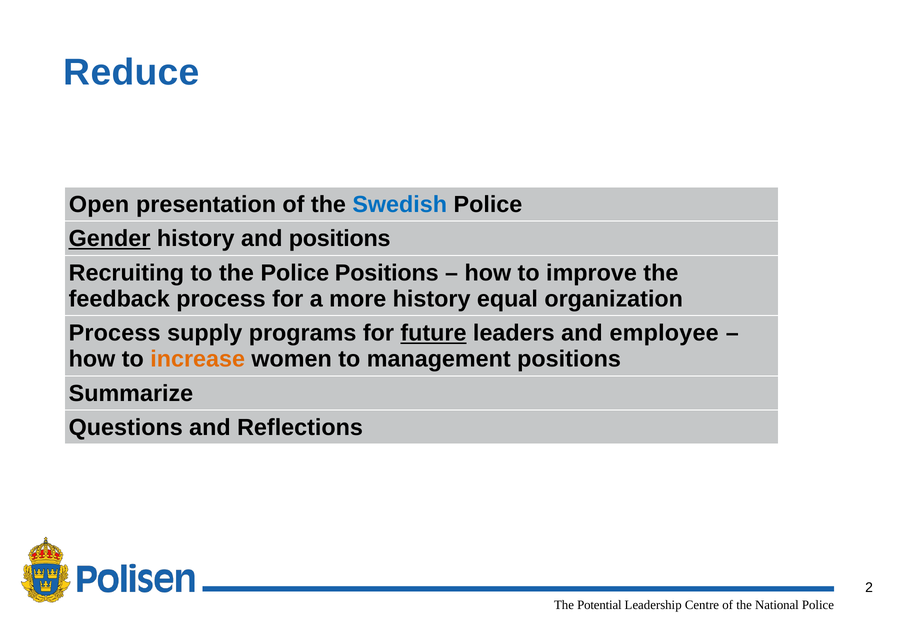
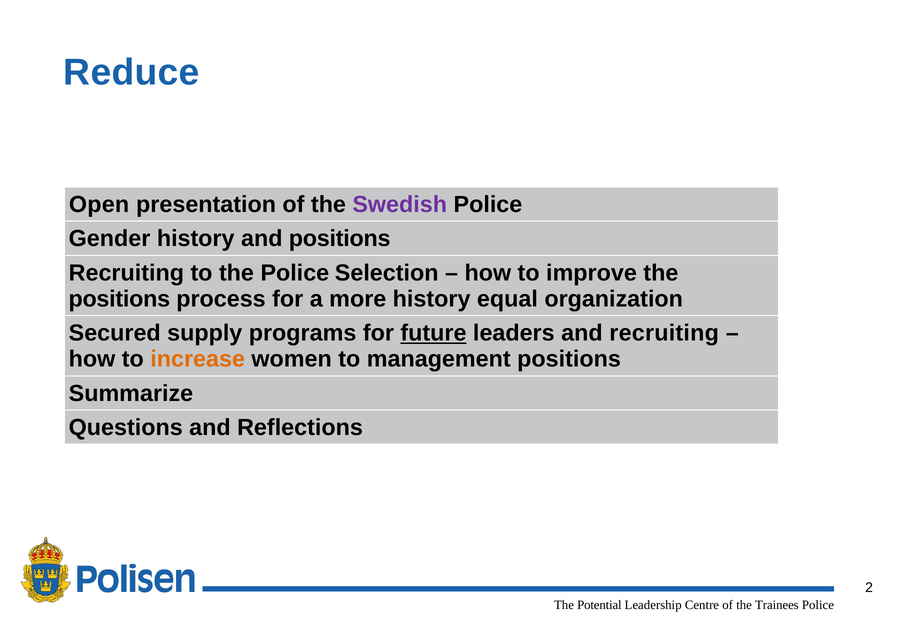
Swedish colour: blue -> purple
Gender underline: present -> none
Police Positions: Positions -> Selection
feedback at (119, 299): feedback -> positions
Process at (115, 333): Process -> Secured
and employee: employee -> recruiting
National: National -> Trainees
